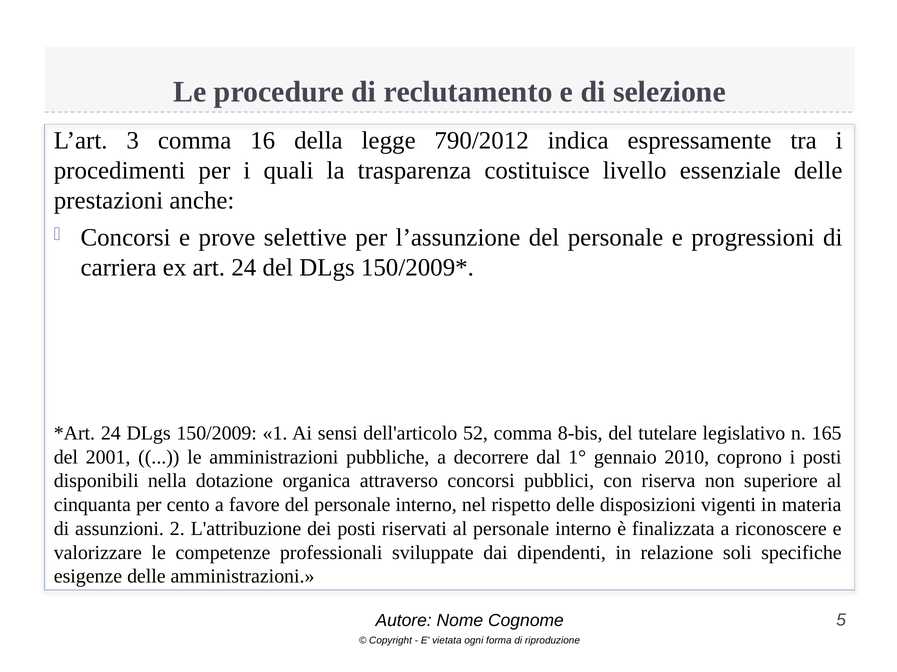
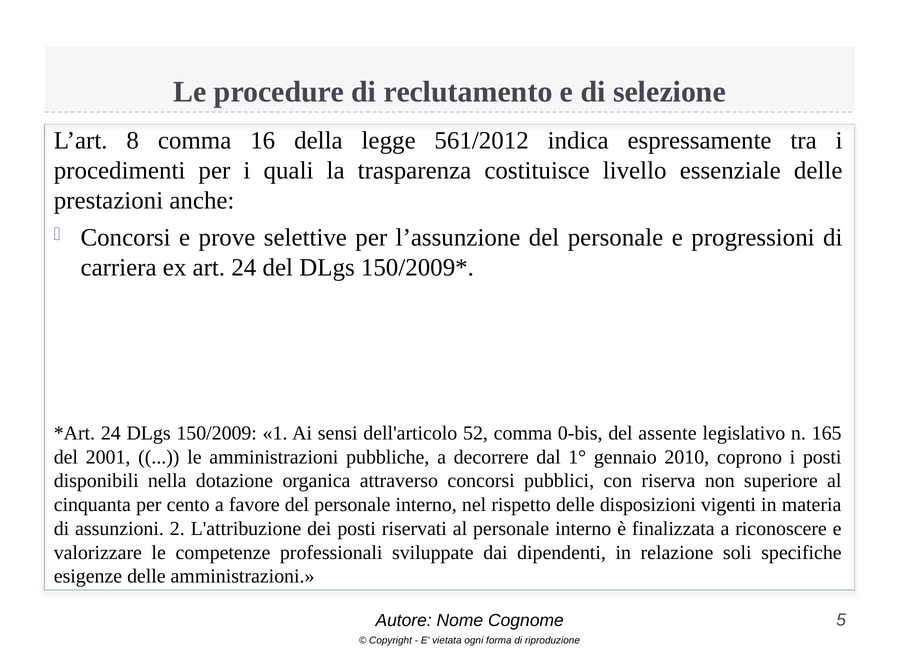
3: 3 -> 8
790/2012: 790/2012 -> 561/2012
8-bis: 8-bis -> 0-bis
tutelare: tutelare -> assente
